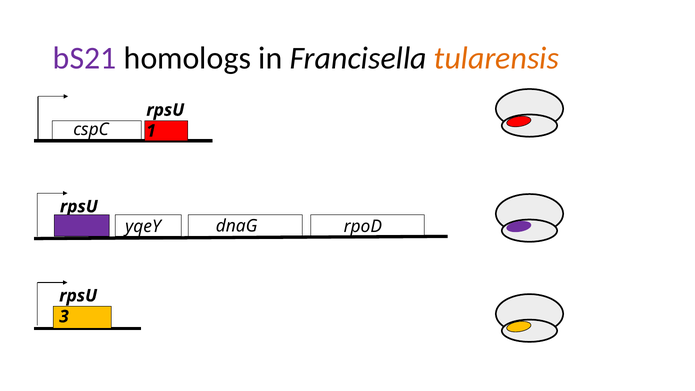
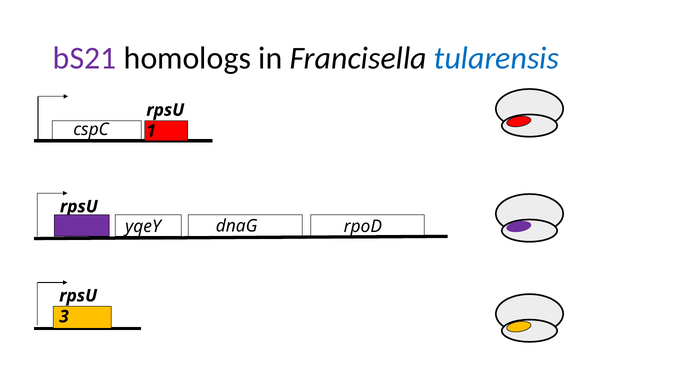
tularensis colour: orange -> blue
